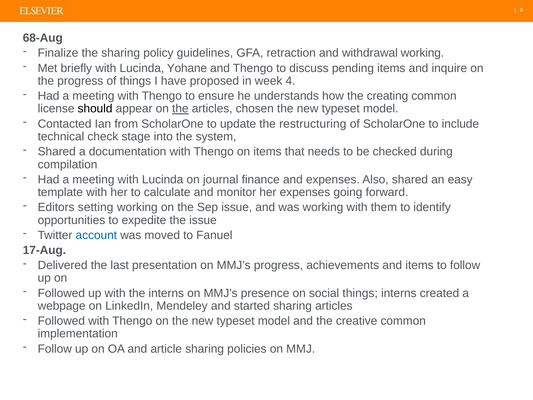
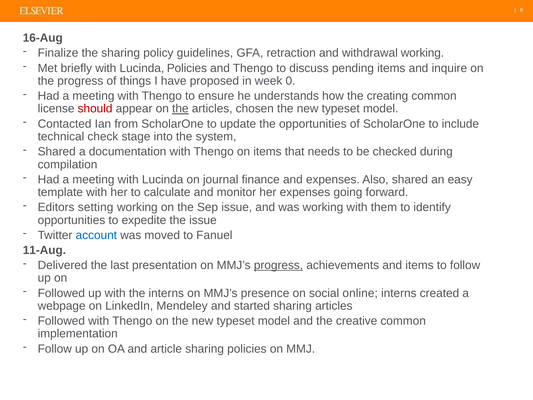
68-Aug: 68-Aug -> 16-Aug
Lucinda Yohane: Yohane -> Policies
4: 4 -> 0
should colour: black -> red
the restructuring: restructuring -> opportunities
17-Aug: 17-Aug -> 11-Aug
progress at (278, 265) underline: none -> present
social things: things -> online
